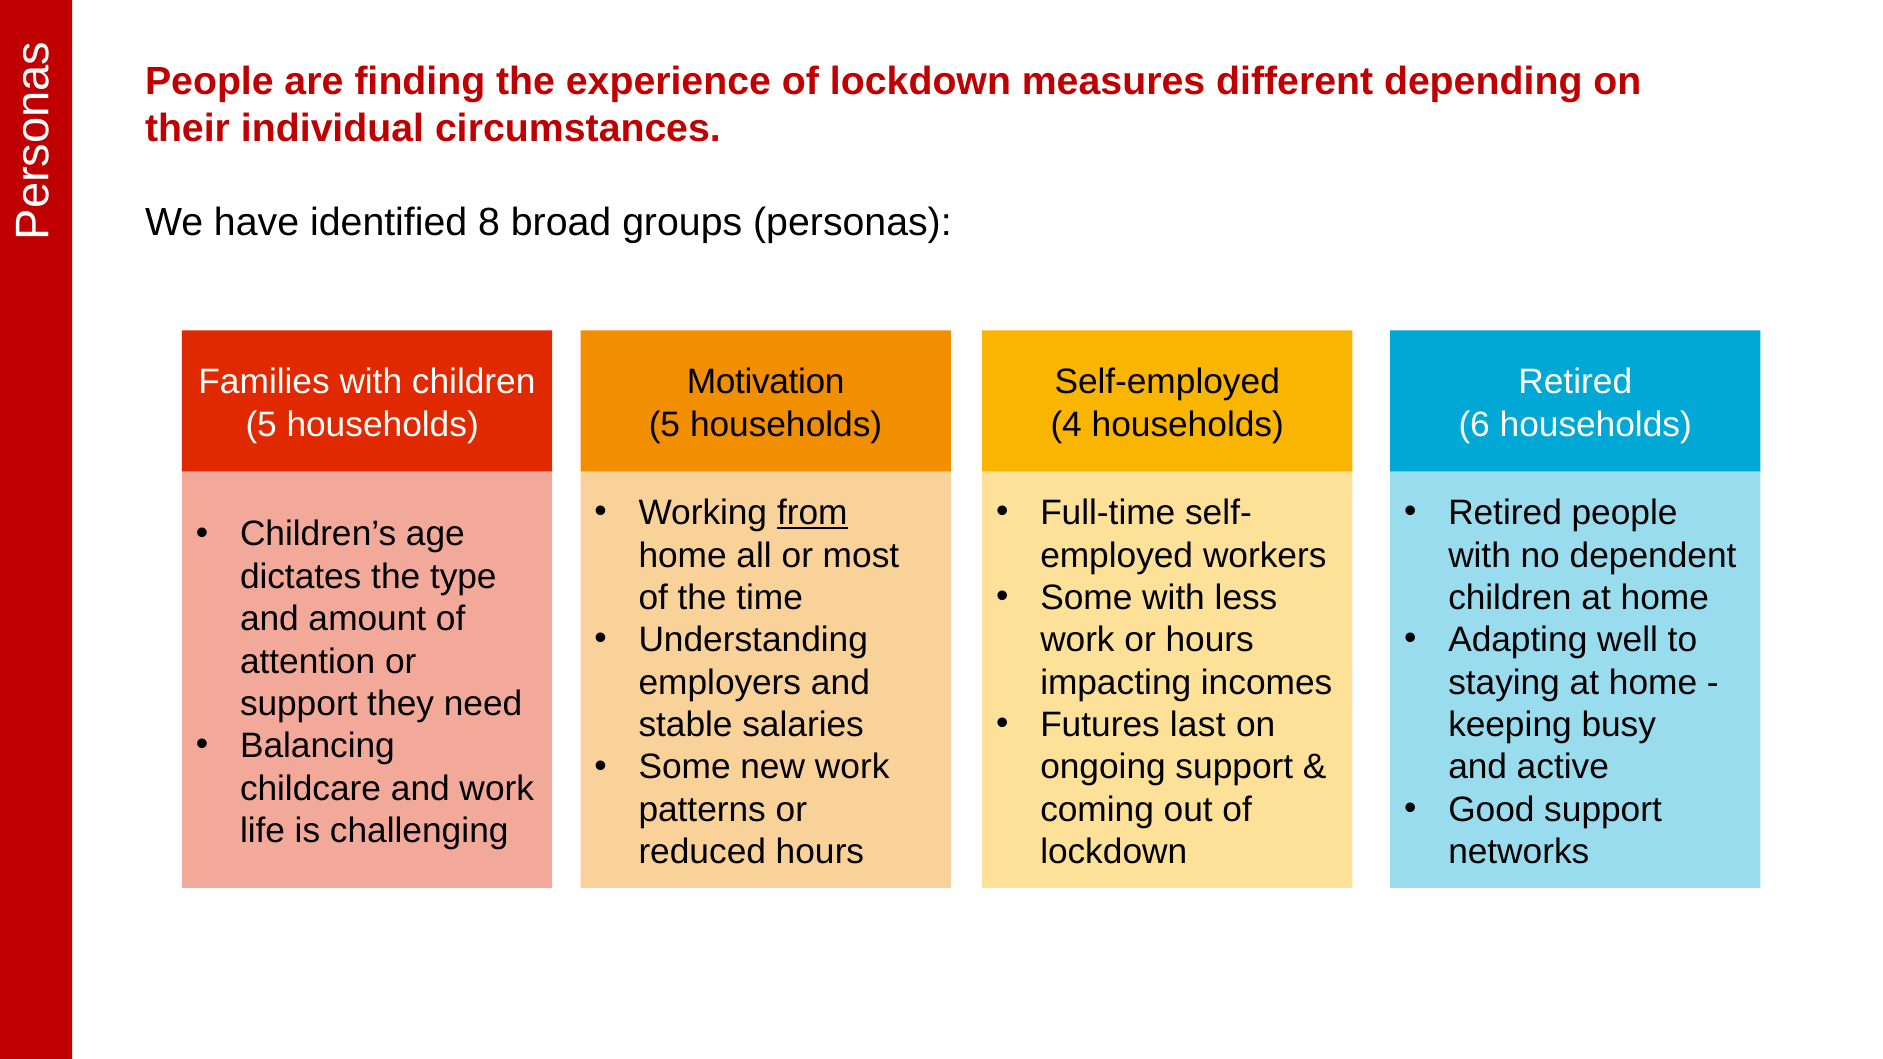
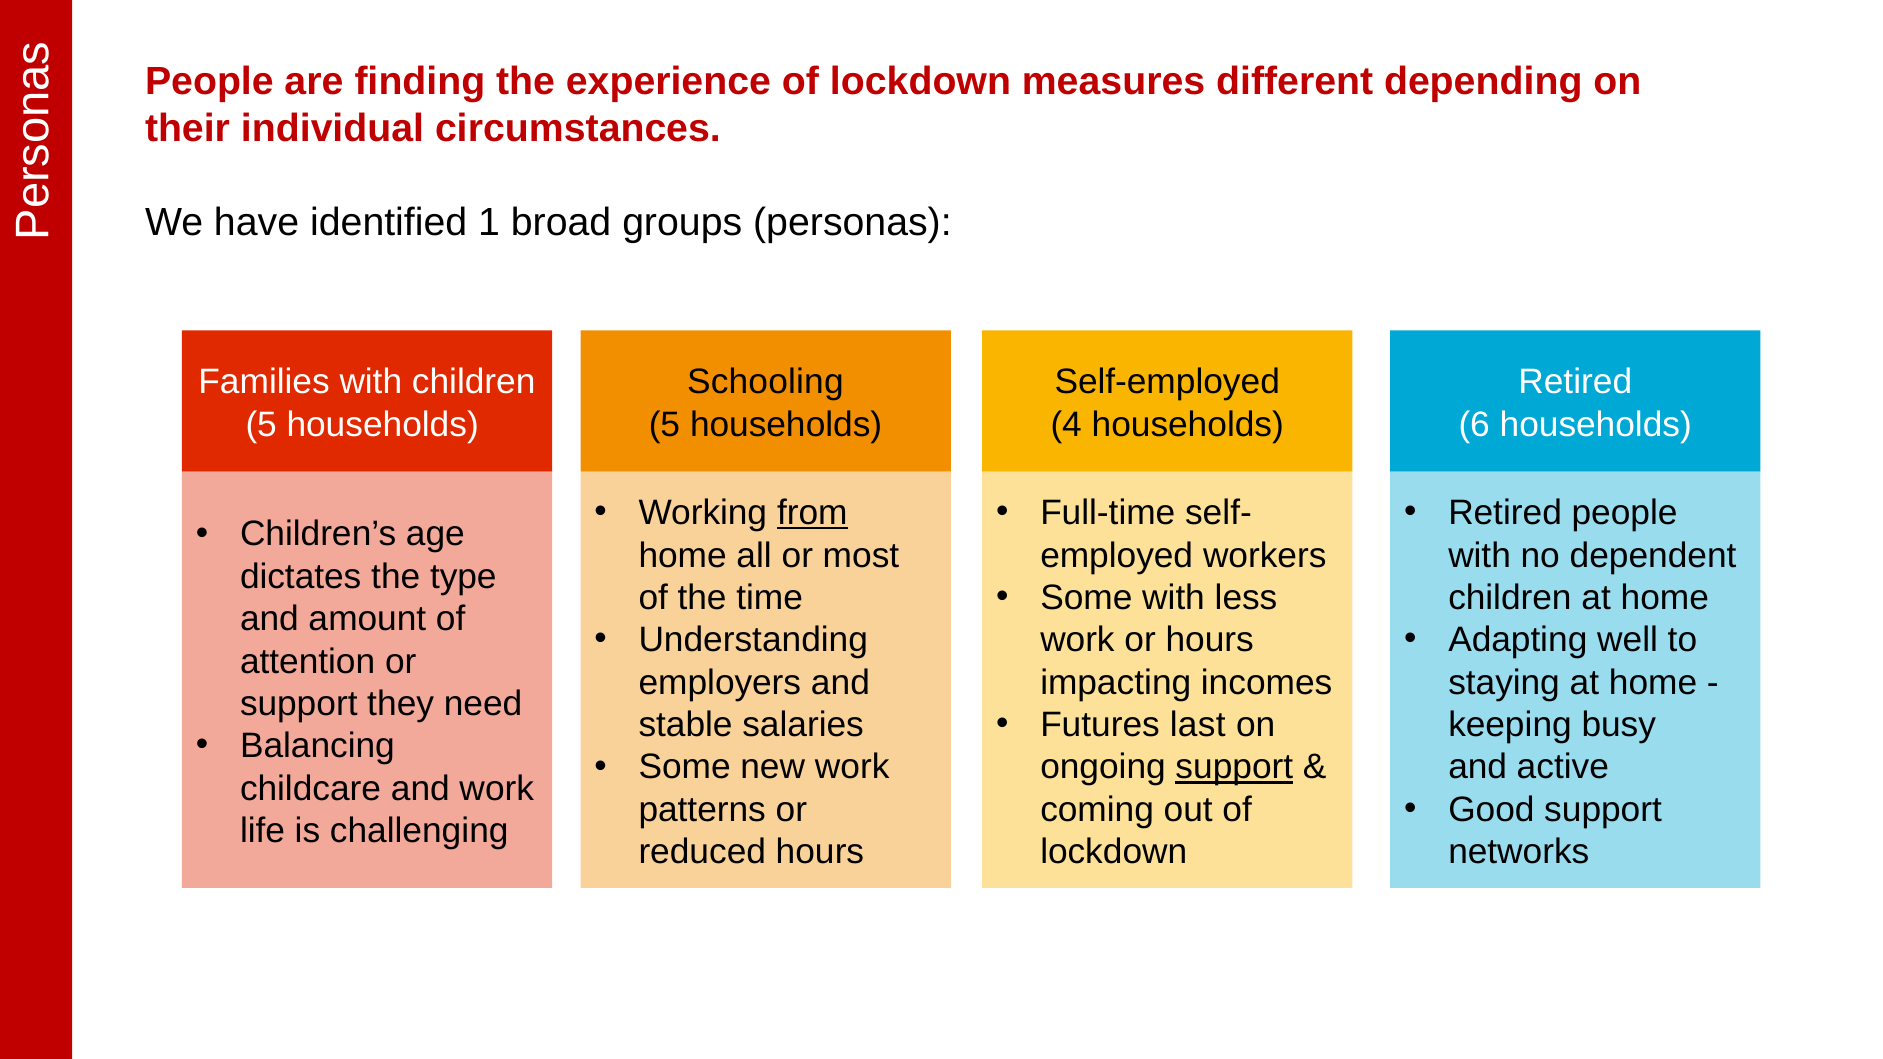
8: 8 -> 1
Motivation: Motivation -> Schooling
support at (1234, 767) underline: none -> present
